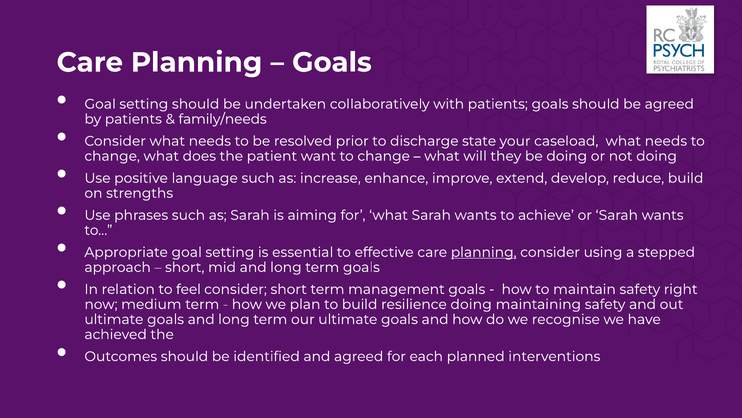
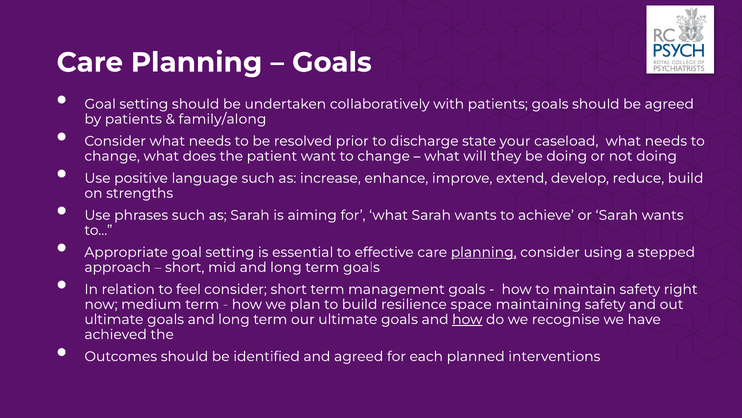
family/needs: family/needs -> family/along
resilience doing: doing -> space
how at (467, 319) underline: none -> present
